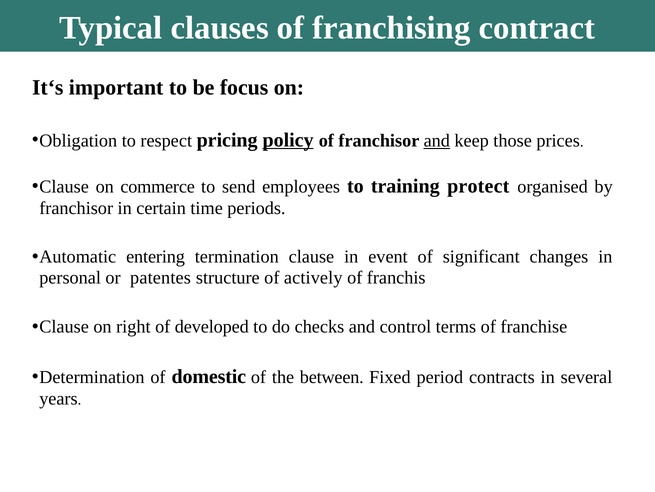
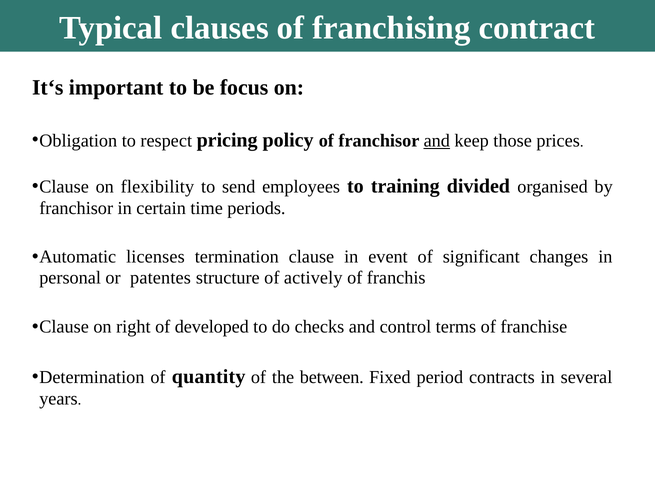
policy underline: present -> none
commerce: commerce -> flexibility
protect: protect -> divided
entering: entering -> licenses
domestic: domestic -> quantity
